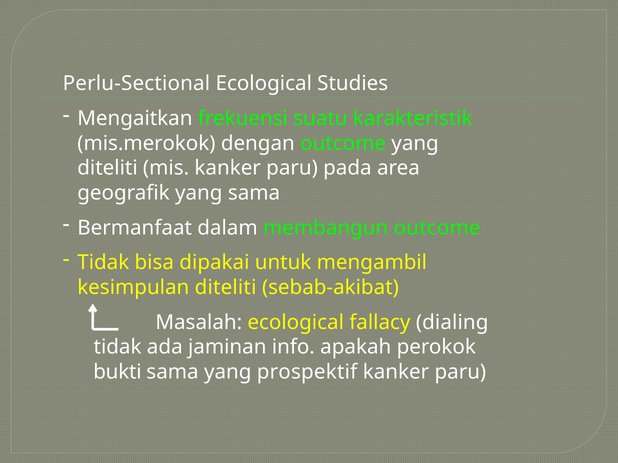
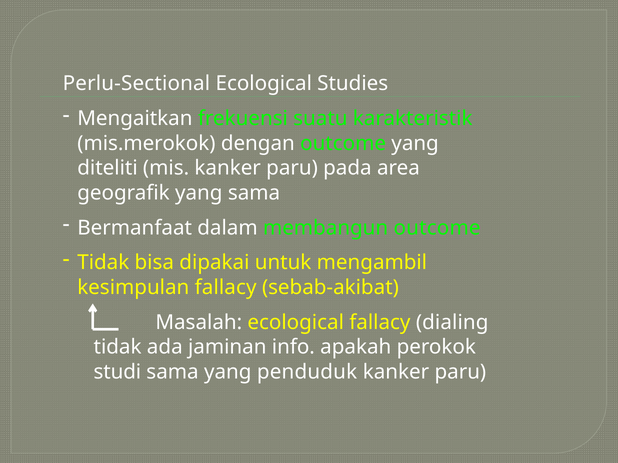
kesimpulan diteliti: diteliti -> fallacy
bukti: bukti -> studi
prospektif: prospektif -> penduduk
